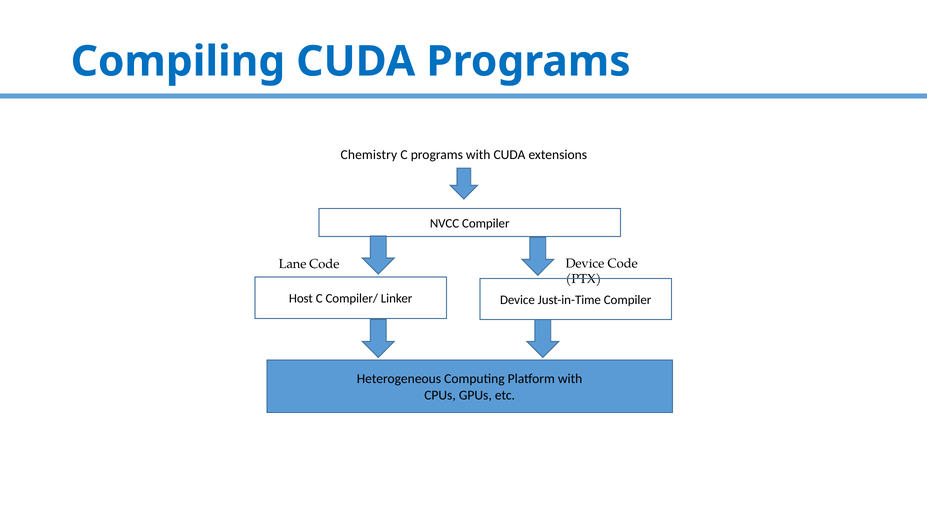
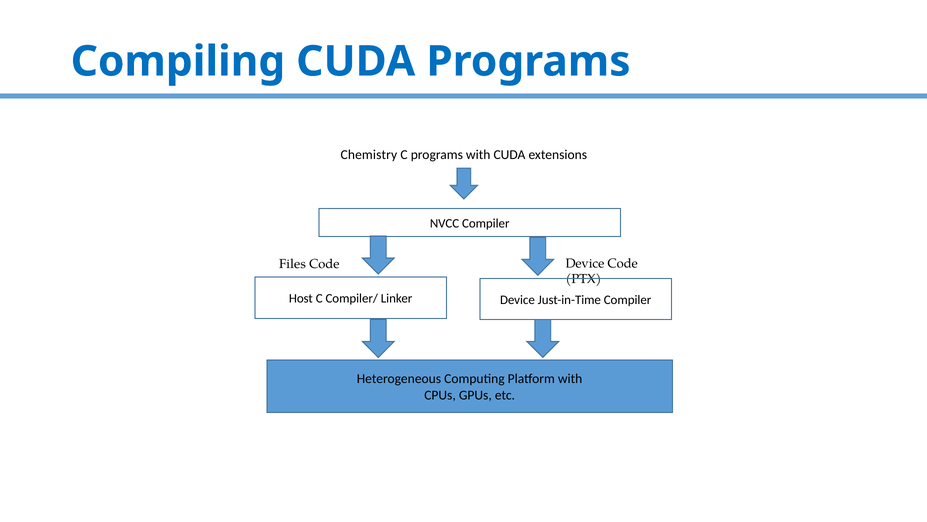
Lane: Lane -> Files
